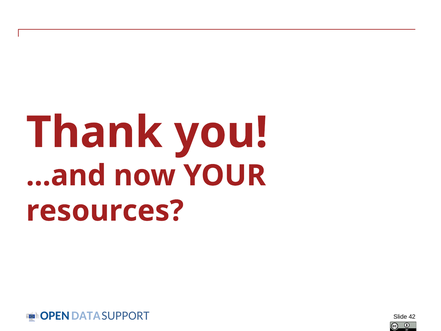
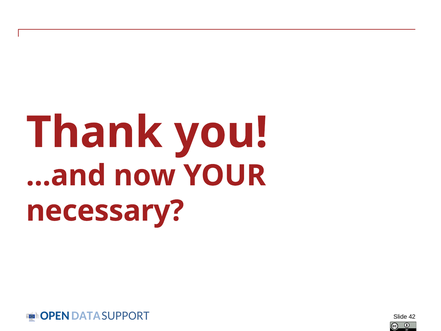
resources: resources -> necessary
